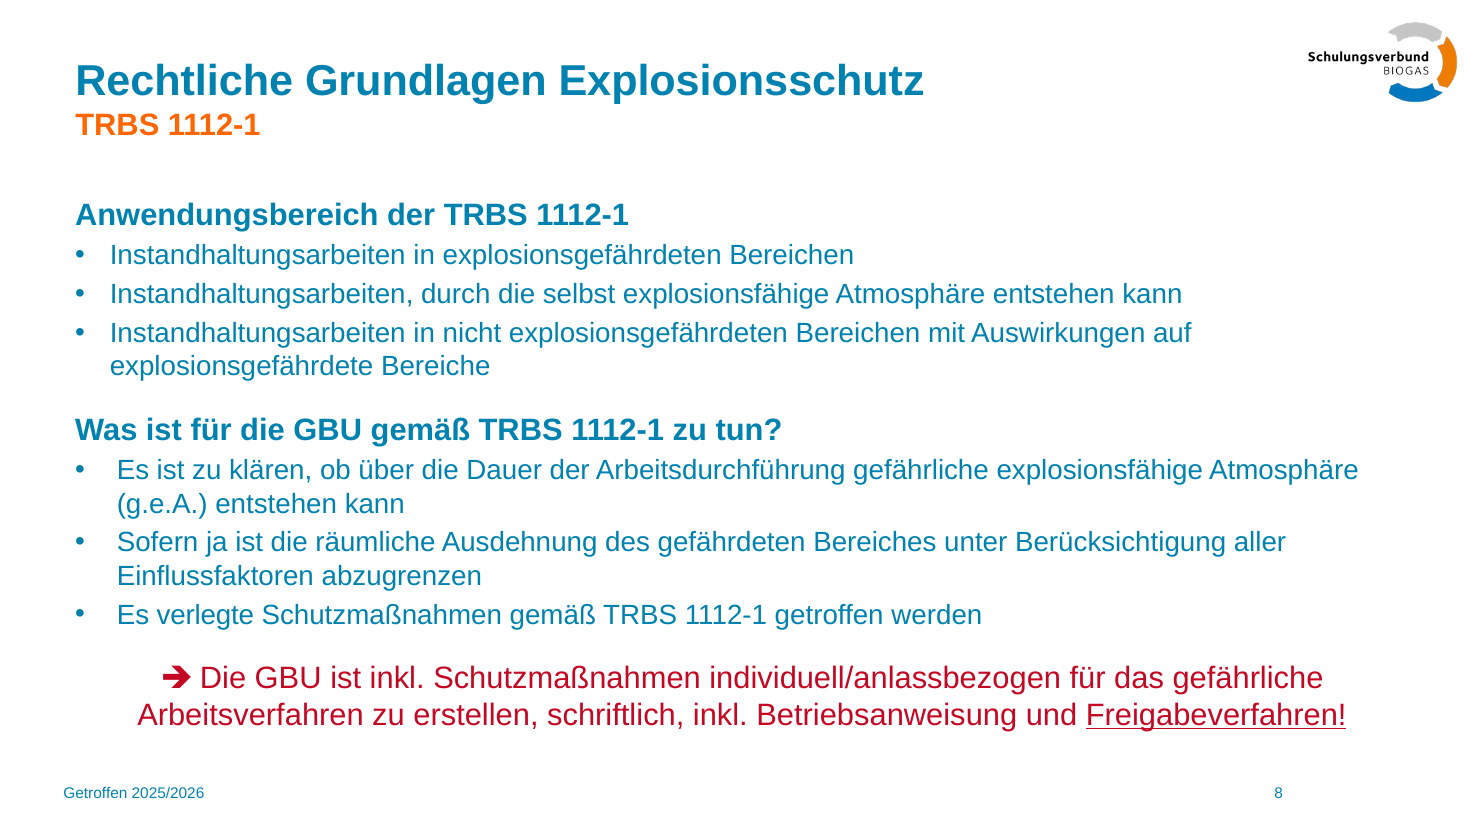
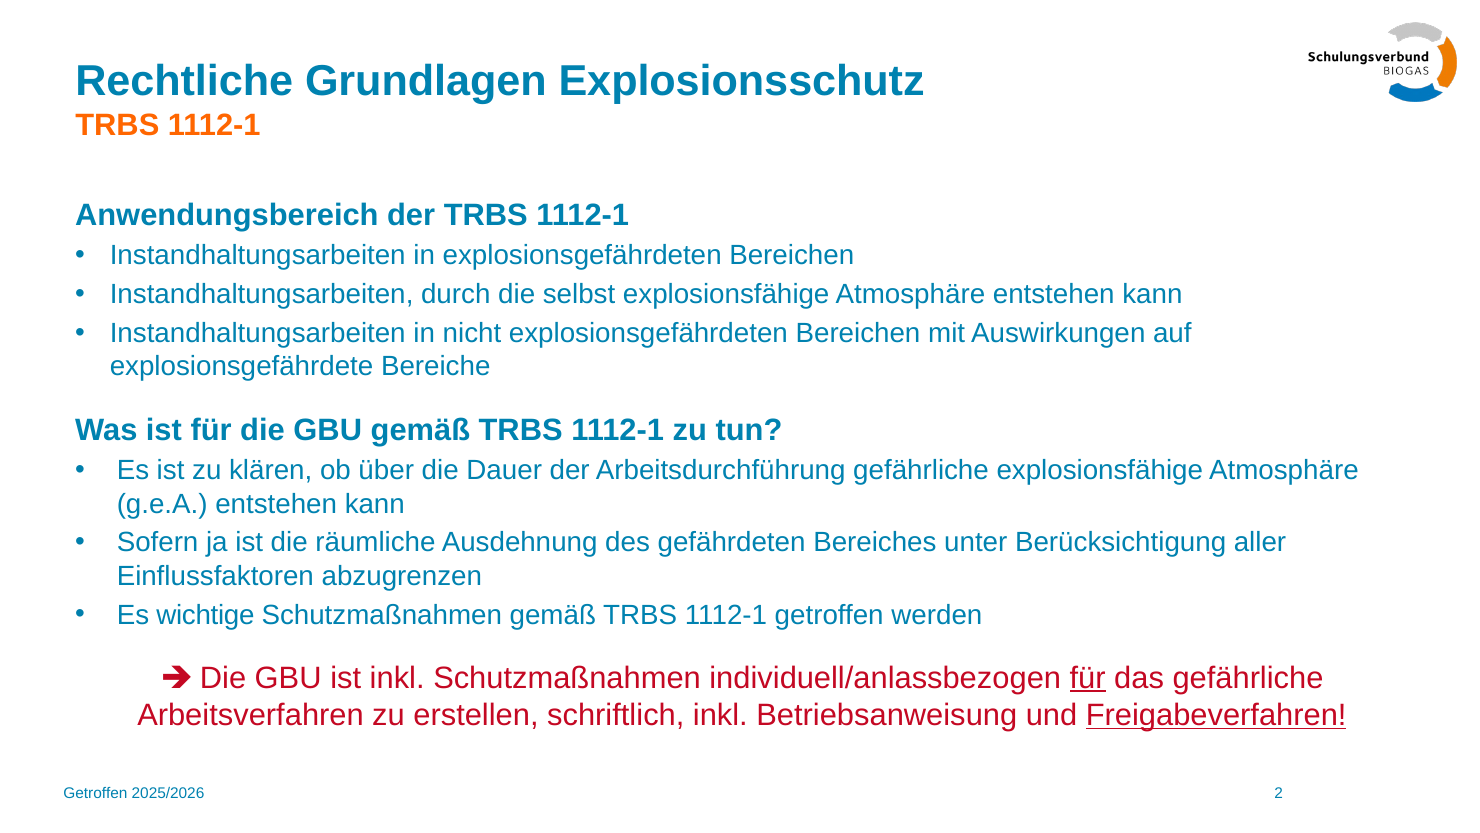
verlegte: verlegte -> wichtige
für at (1088, 678) underline: none -> present
8: 8 -> 2
